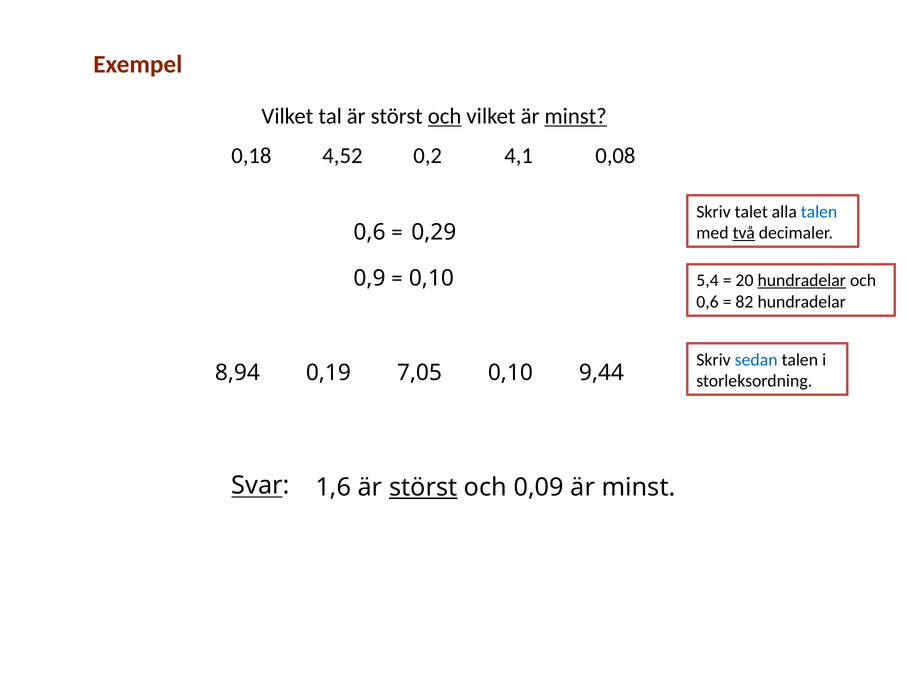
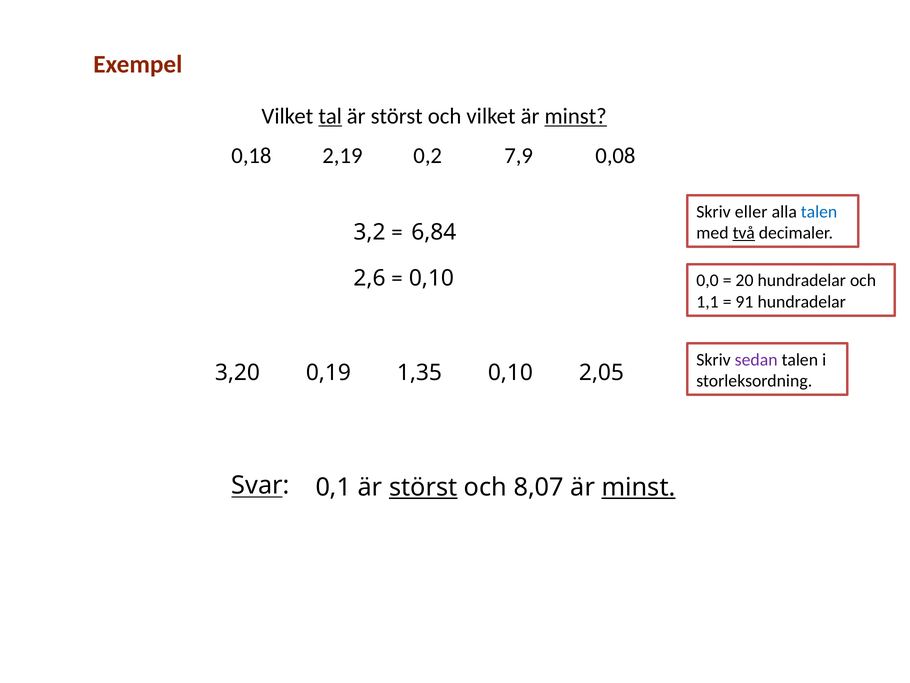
tal underline: none -> present
och at (445, 116) underline: present -> none
4,52: 4,52 -> 2,19
4,1: 4,1 -> 7,9
talet: talet -> eller
0,6 at (369, 232): 0,6 -> 3,2
0,29: 0,29 -> 6,84
0,9: 0,9 -> 2,6
5,4: 5,4 -> 0,0
hundradelar at (802, 280) underline: present -> none
0,6 at (708, 302): 0,6 -> 1,1
82: 82 -> 91
sedan colour: blue -> purple
8,94: 8,94 -> 3,20
7,05: 7,05 -> 1,35
9,44: 9,44 -> 2,05
1,6: 1,6 -> 0,1
0,09: 0,09 -> 8,07
minst at (639, 487) underline: none -> present
